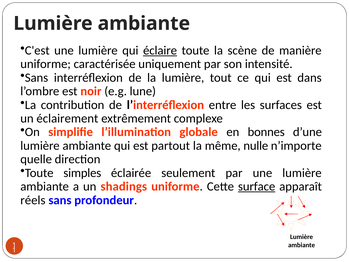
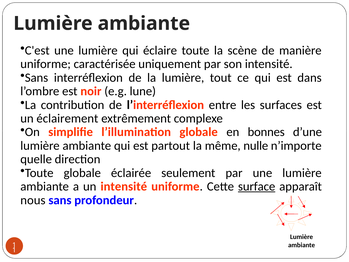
éclaire underline: present -> none
Toute simples: simples -> globale
un shadings: shadings -> intensité
réels: réels -> nous
